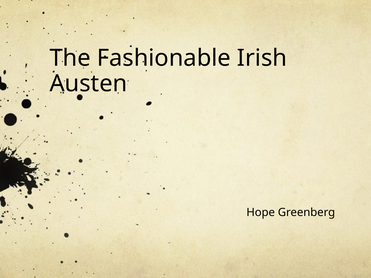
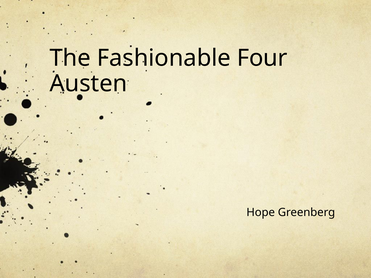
Irish: Irish -> Four
